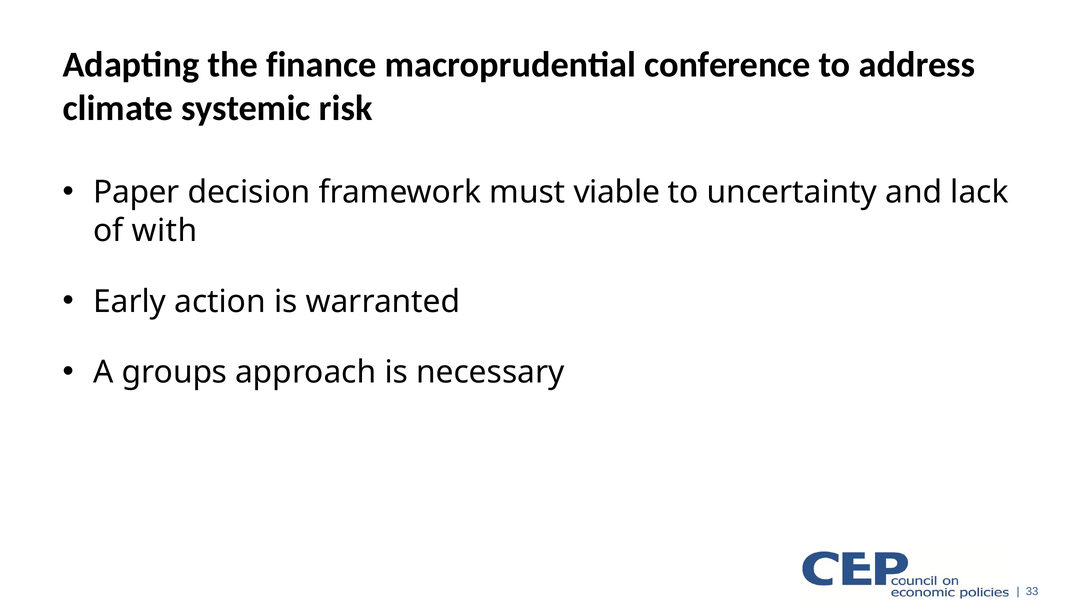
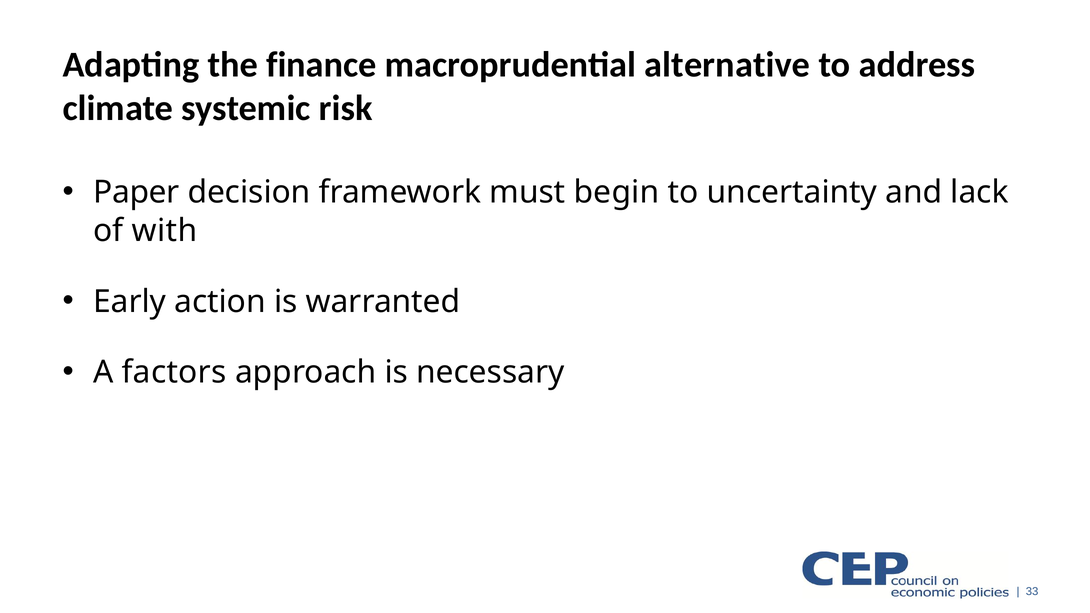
conference: conference -> alternative
viable: viable -> begin
groups: groups -> factors
